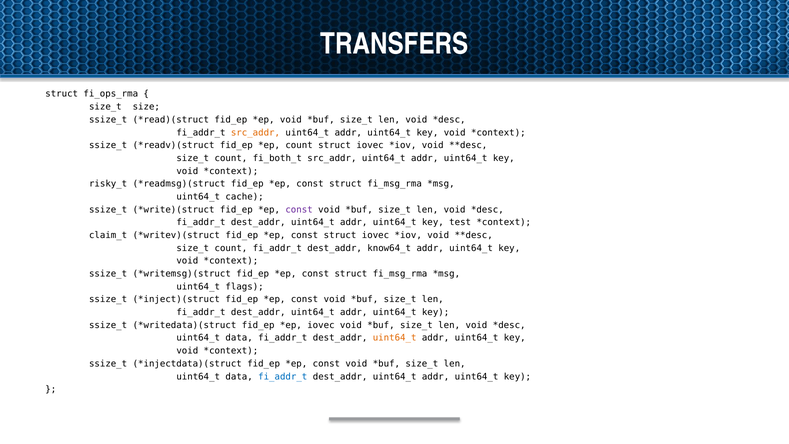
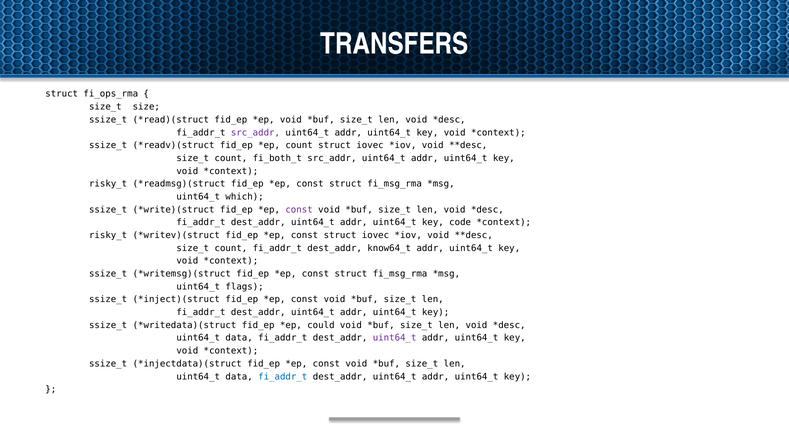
src_addr at (255, 132) colour: orange -> purple
cache: cache -> which
test: test -> code
claim_t at (108, 235): claim_t -> risky_t
iovec at (321, 325): iovec -> could
uint64_t at (395, 338) colour: orange -> purple
